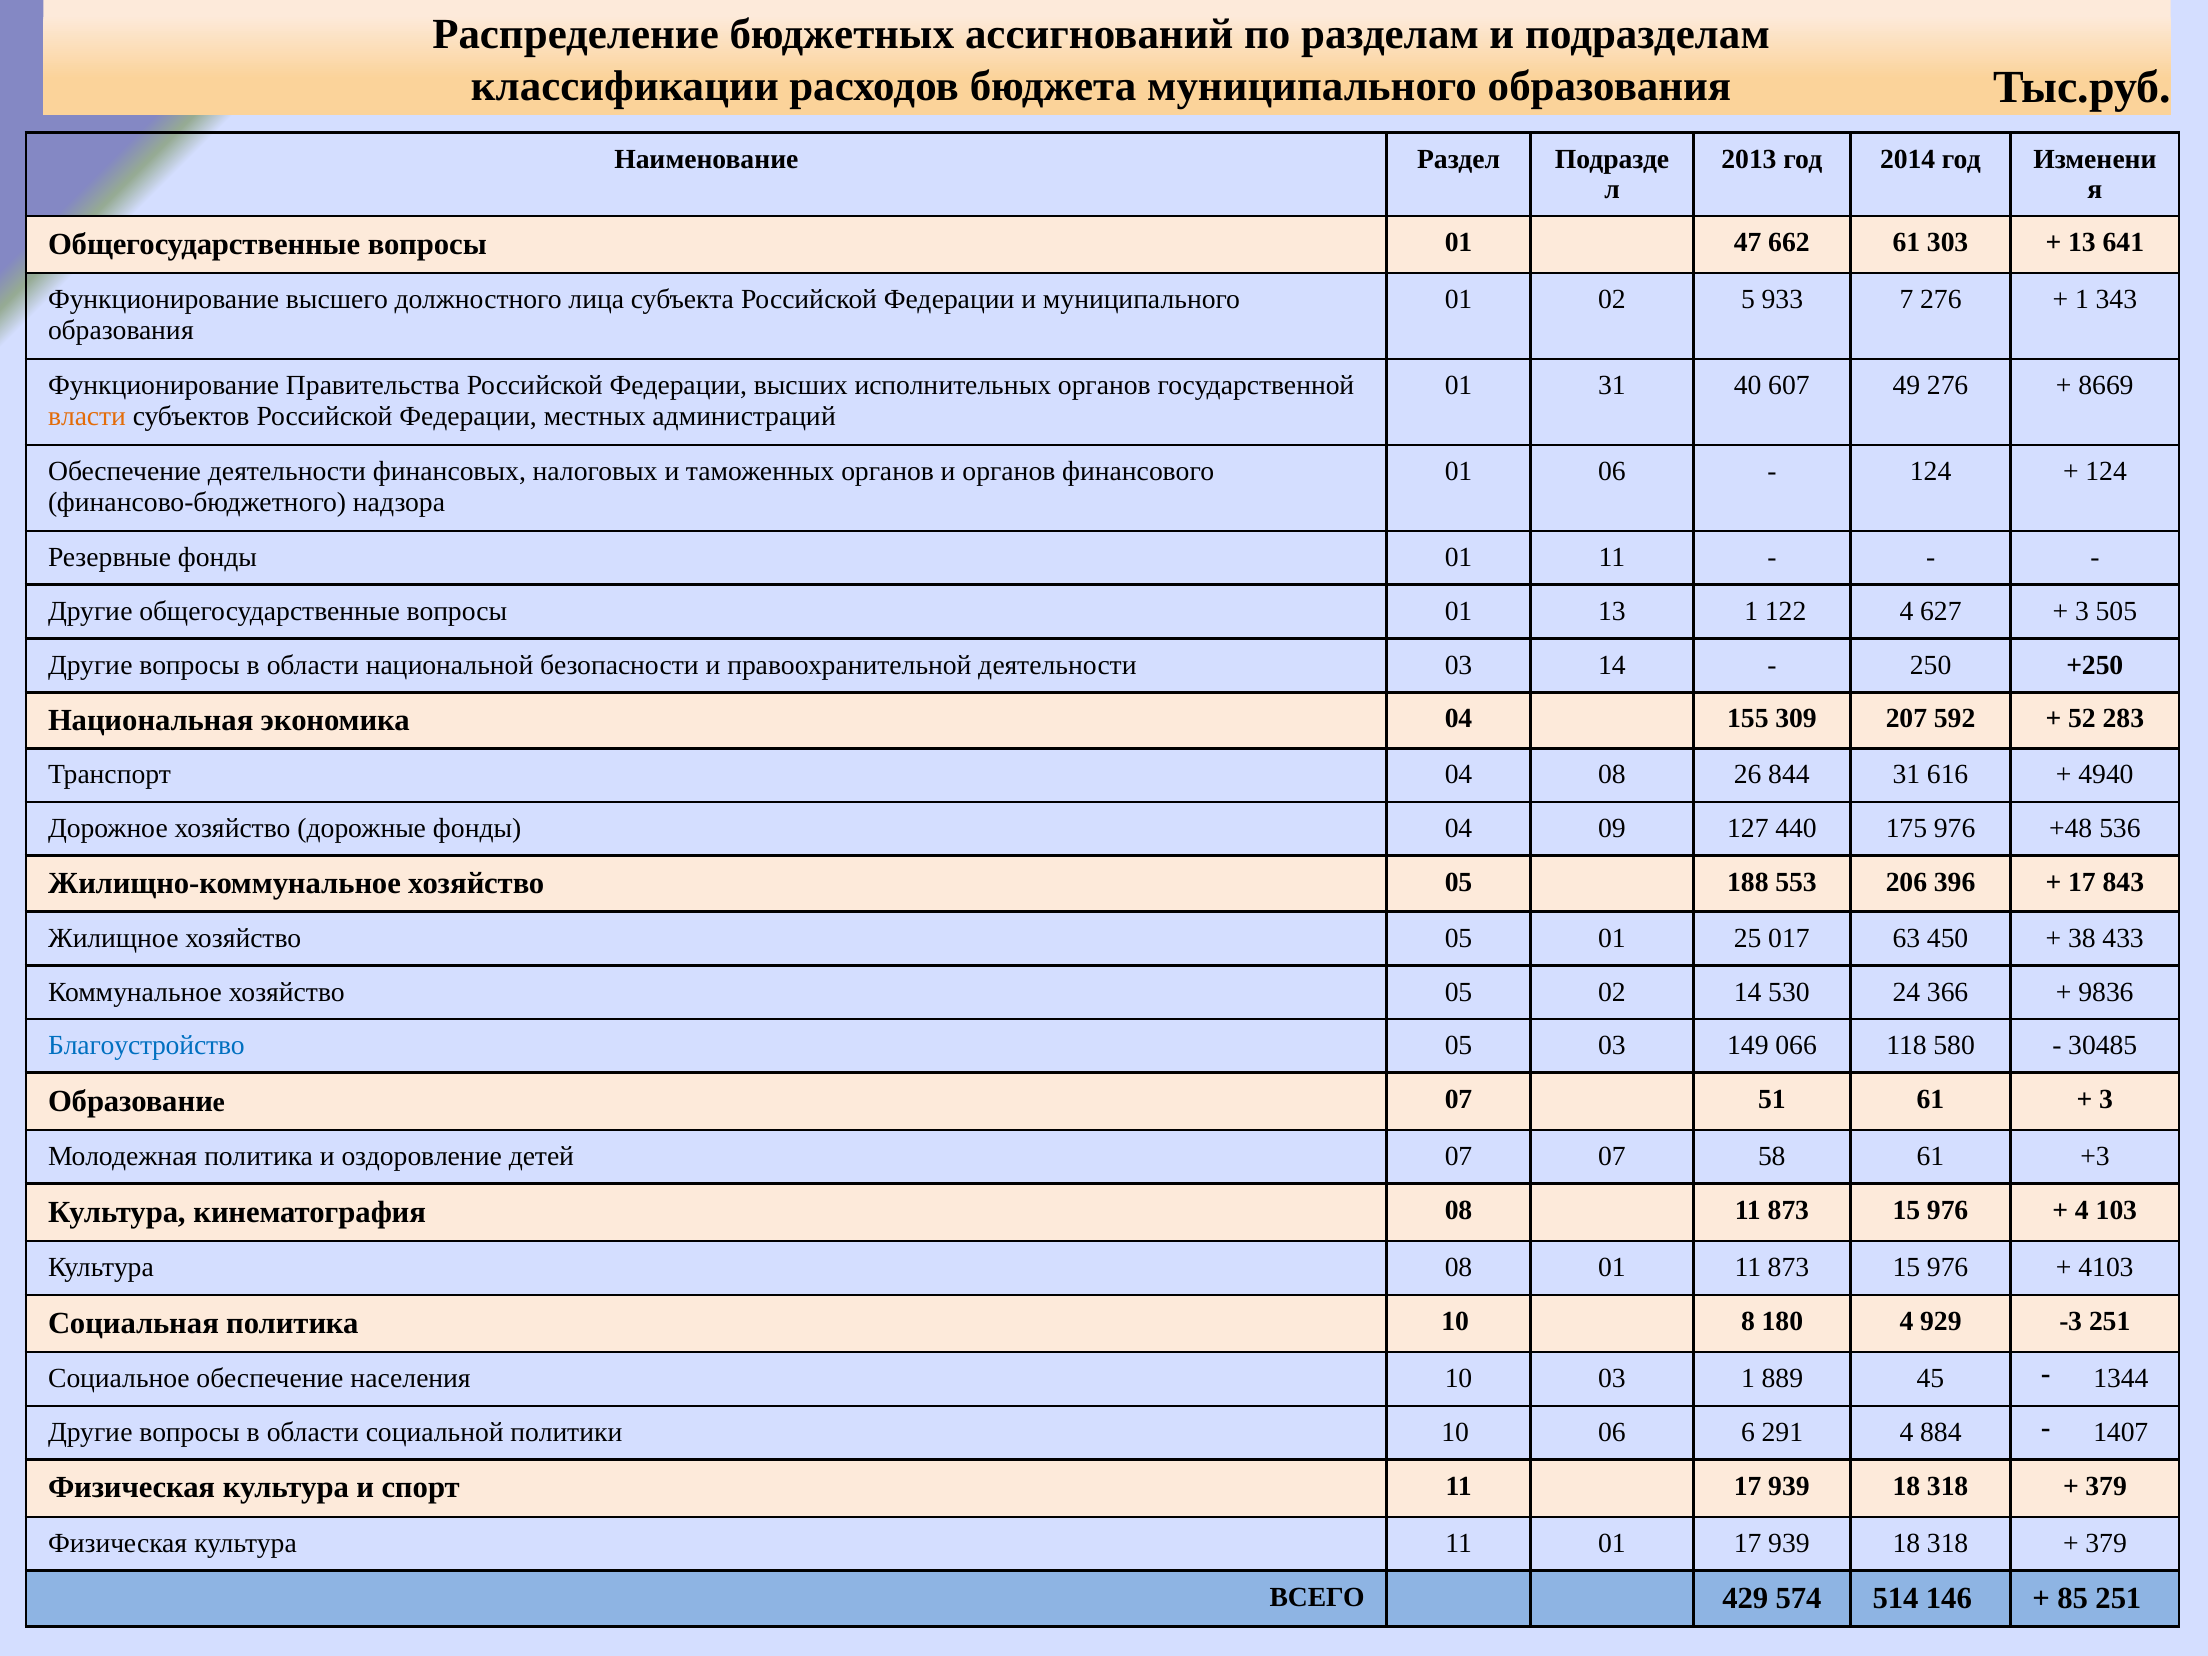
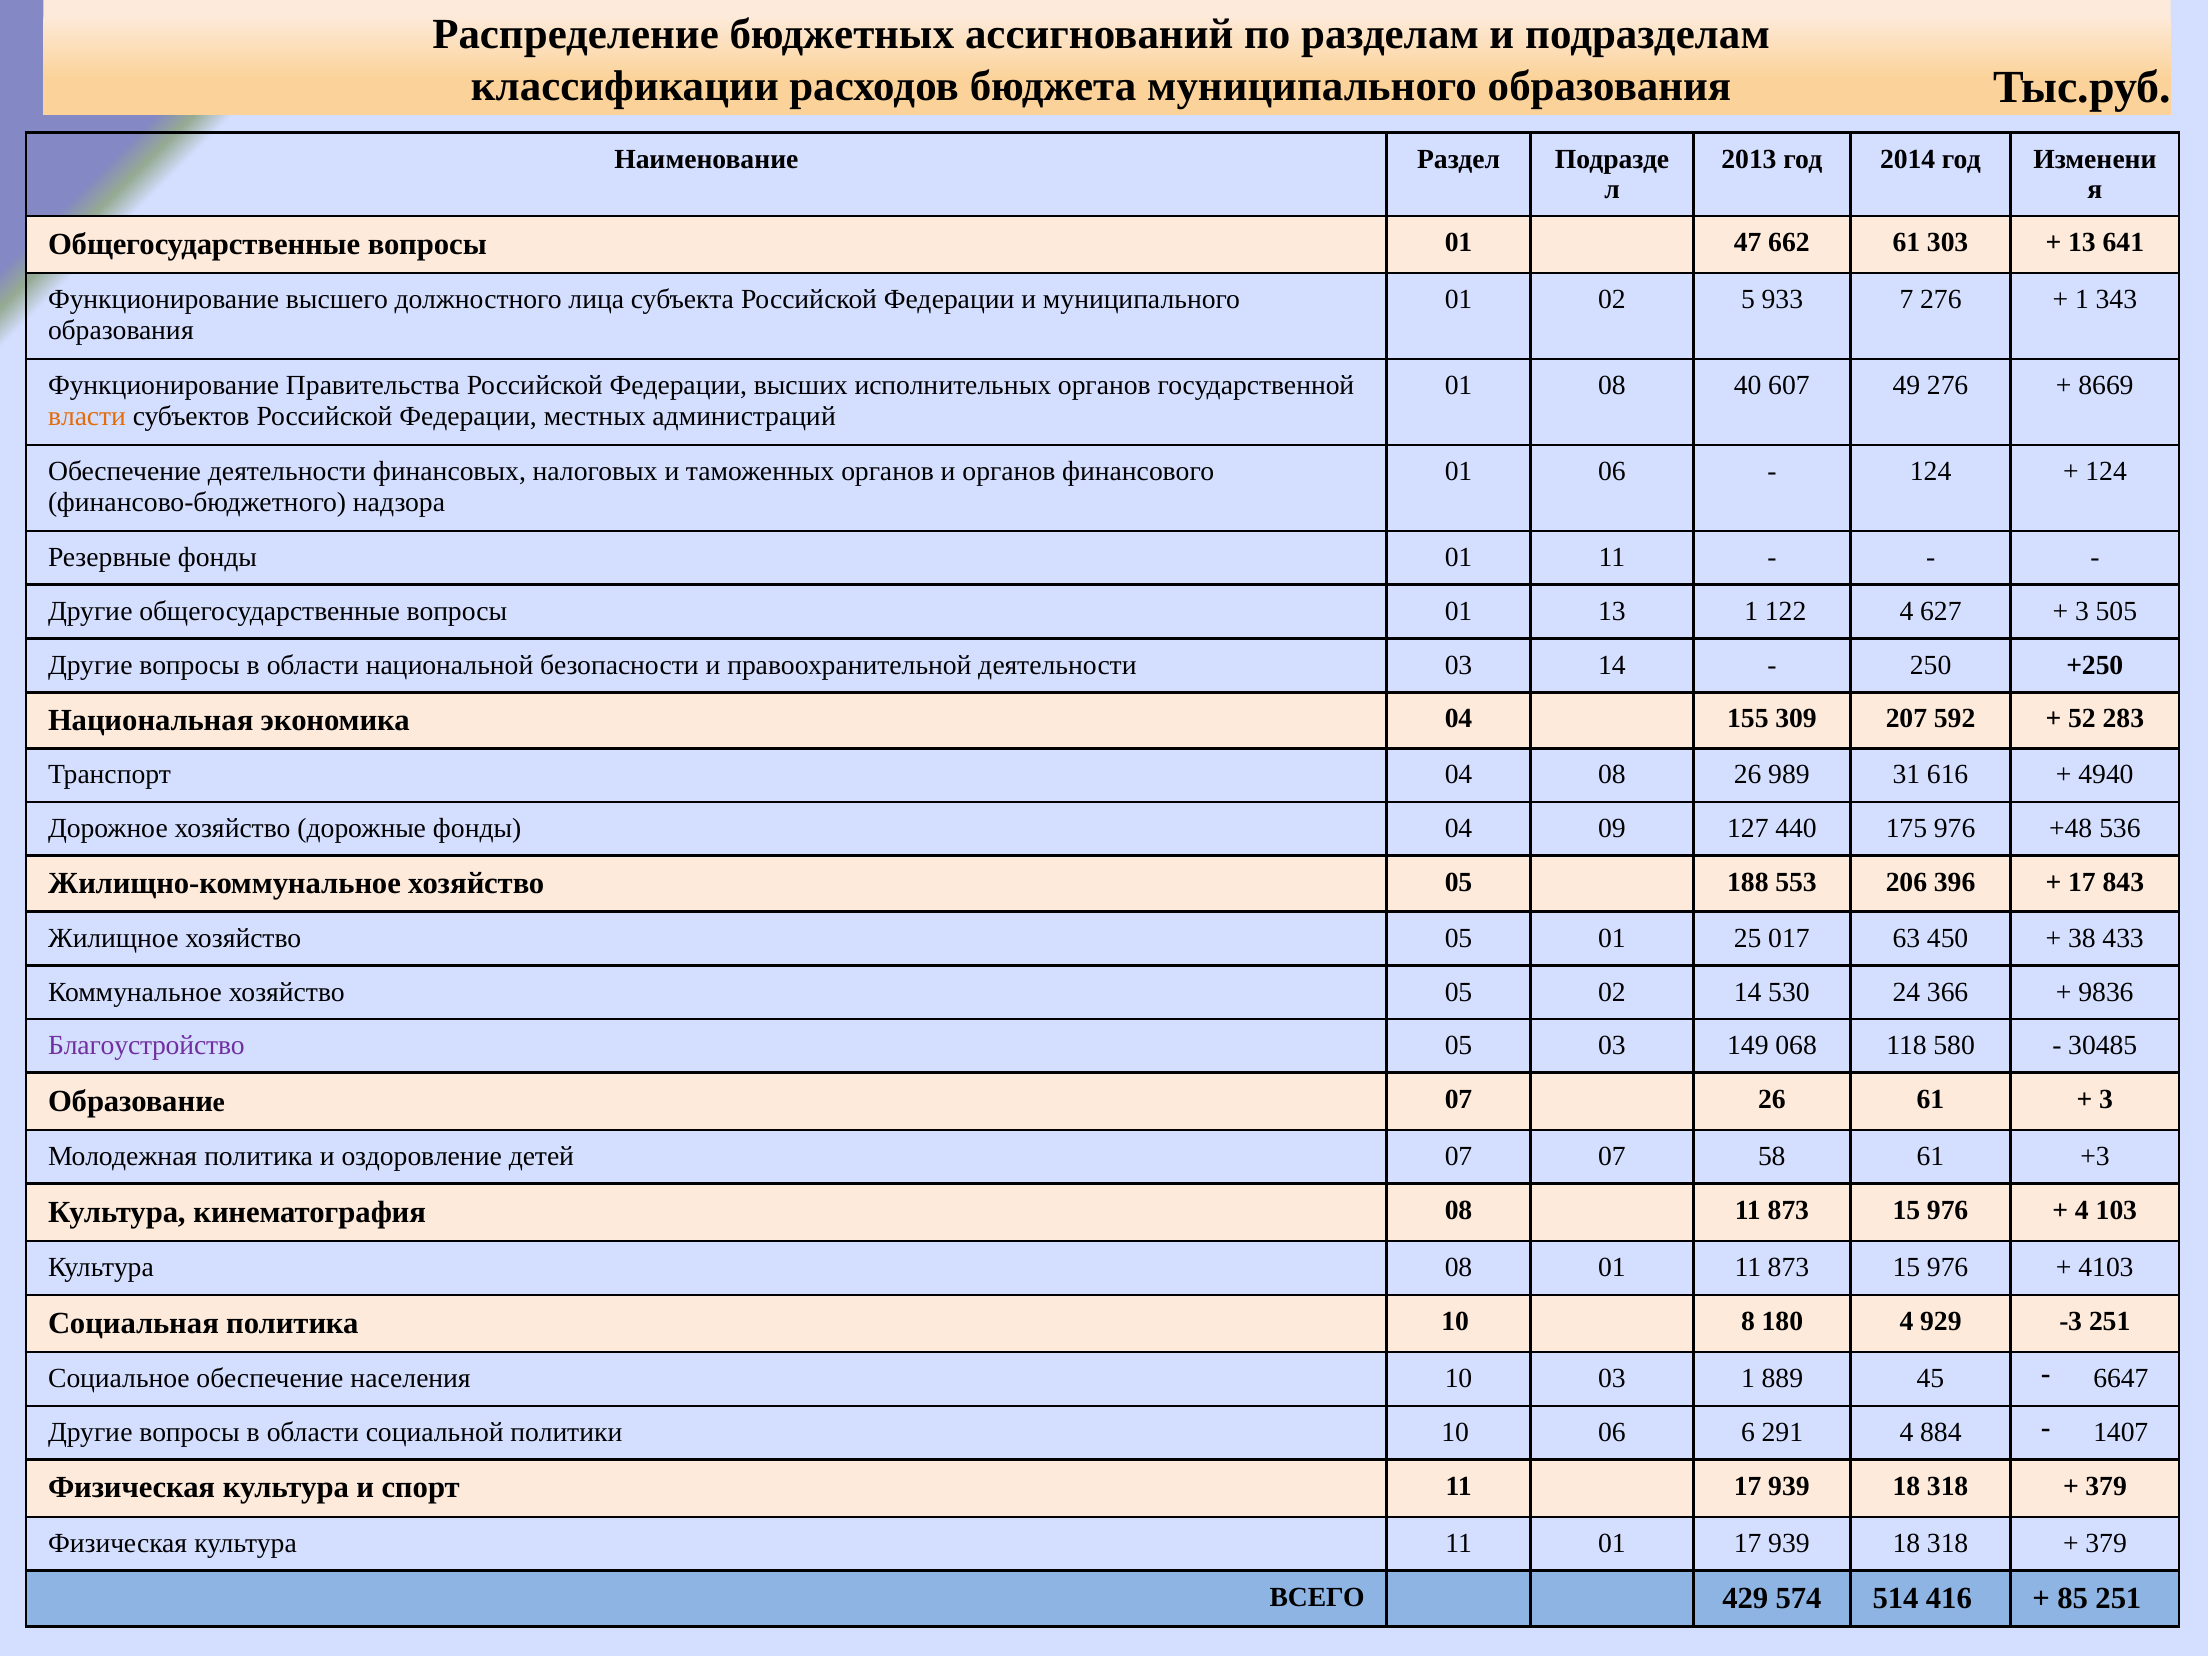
01 31: 31 -> 08
844: 844 -> 989
Благоустройство colour: blue -> purple
066: 066 -> 068
07 51: 51 -> 26
1344: 1344 -> 6647
146: 146 -> 416
